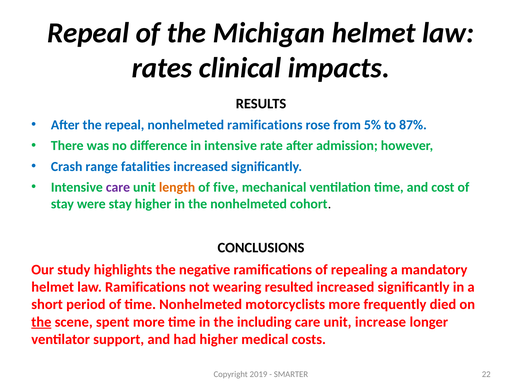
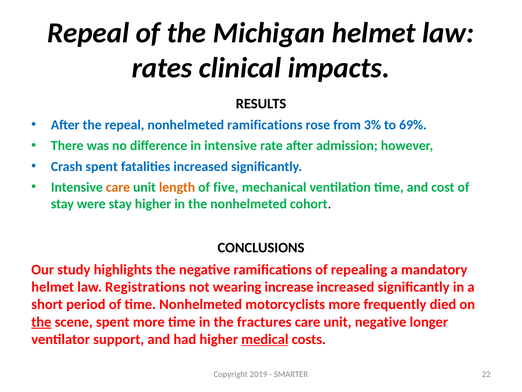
5%: 5% -> 3%
87%: 87% -> 69%
Crash range: range -> spent
care at (118, 187) colour: purple -> orange
law Ramifications: Ramifications -> Registrations
resulted: resulted -> increase
including: including -> fractures
unit increase: increase -> negative
medical underline: none -> present
